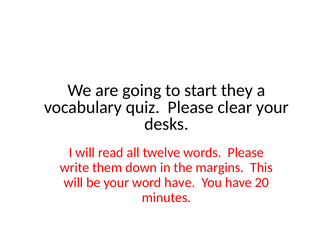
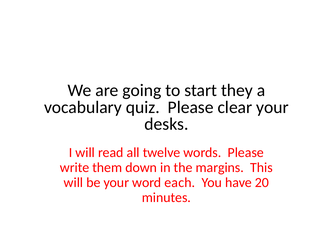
word have: have -> each
